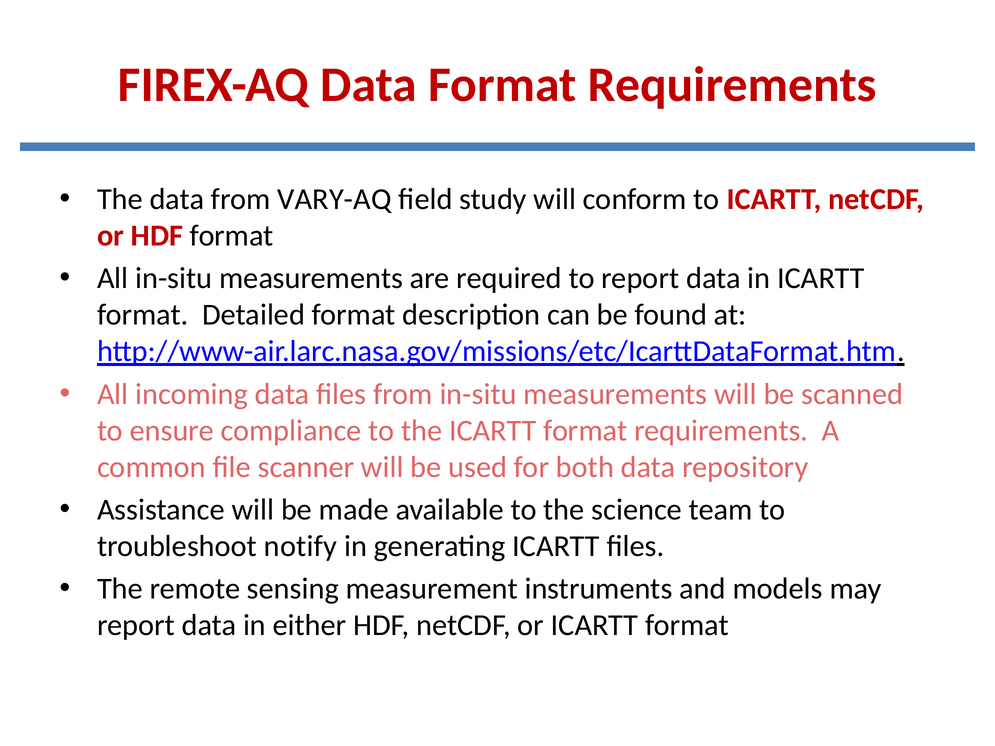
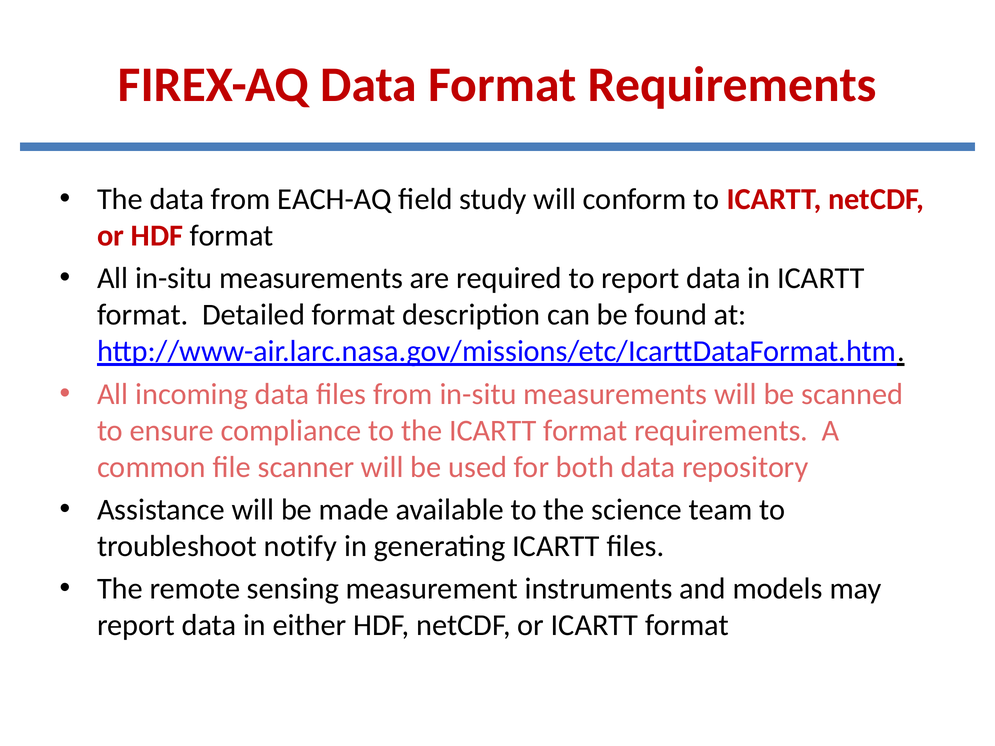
VARY-AQ: VARY-AQ -> EACH-AQ
